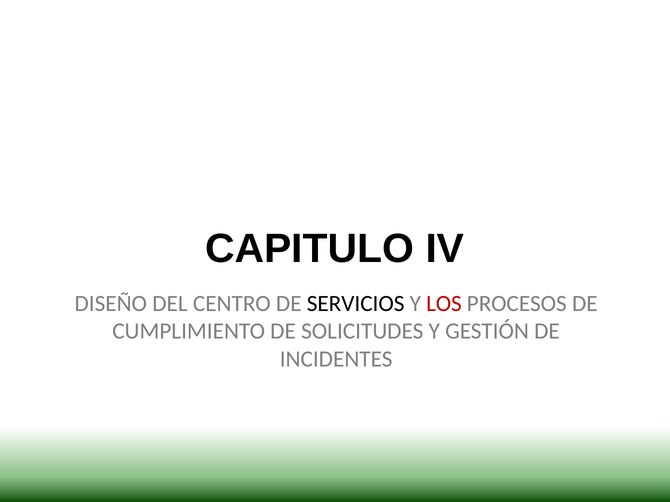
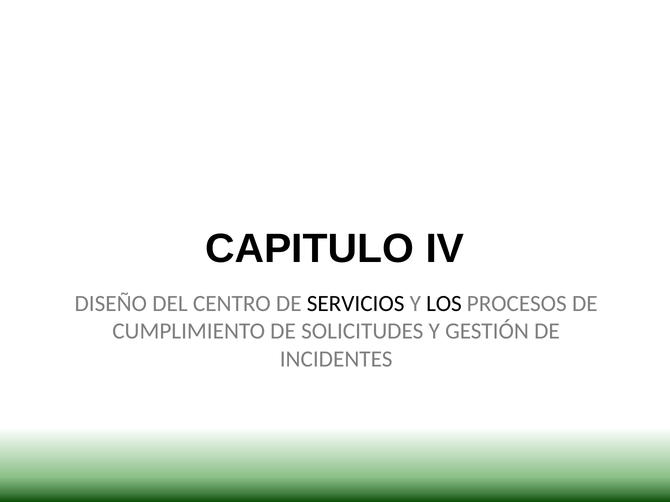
LOS colour: red -> black
